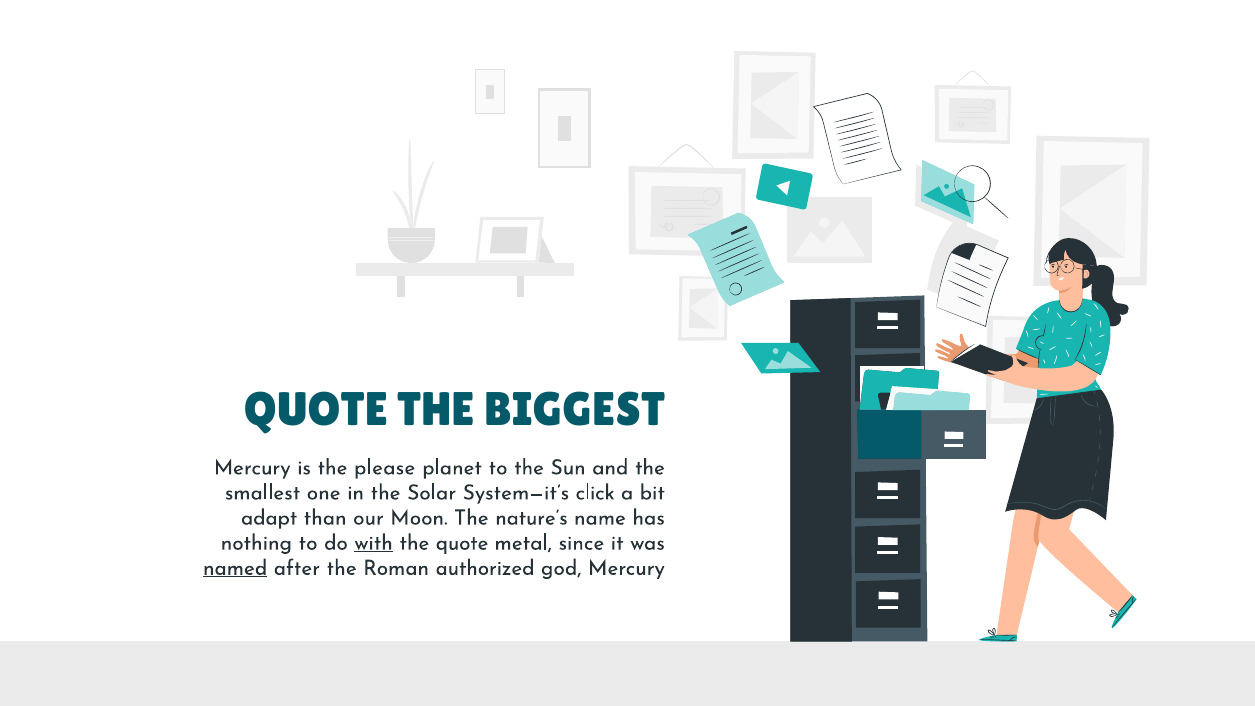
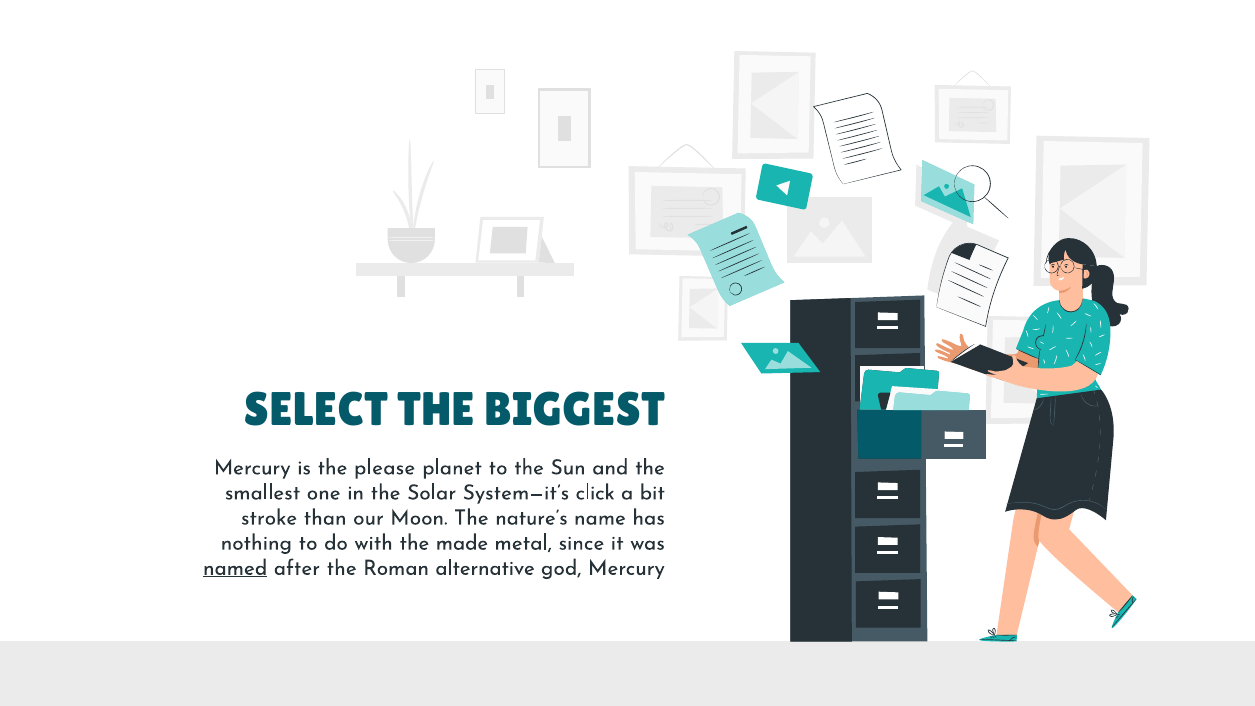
QUOTE at (316, 410): QUOTE -> SELECT
adapt: adapt -> stroke
with underline: present -> none
the quote: quote -> made
authorized: authorized -> alternative
